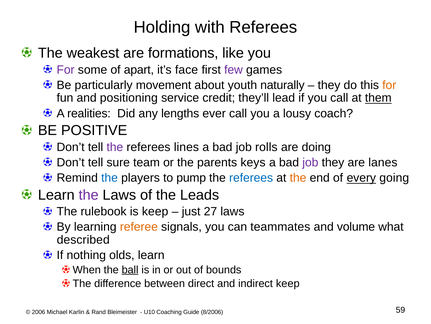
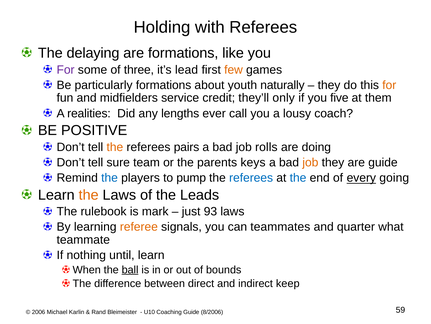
weakest: weakest -> delaying
apart: apart -> three
face: face -> lead
few colour: purple -> orange
particularly movement: movement -> formations
positioning: positioning -> midfielders
lead: lead -> only
you call: call -> five
them underline: present -> none
the at (115, 147) colour: purple -> orange
lines: lines -> pairs
job at (310, 162) colour: purple -> orange
are lanes: lanes -> guide
the at (298, 177) colour: orange -> blue
the at (89, 195) colour: purple -> orange
is keep: keep -> mark
27: 27 -> 93
volume: volume -> quarter
described: described -> teammate
olds: olds -> until
